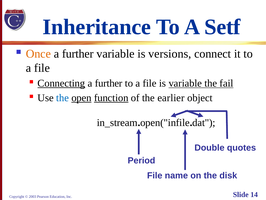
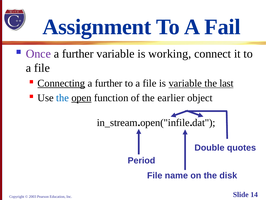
Inheritance: Inheritance -> Assignment
Setf: Setf -> Fail
Once colour: orange -> purple
versions: versions -> working
fail: fail -> last
function underline: present -> none
